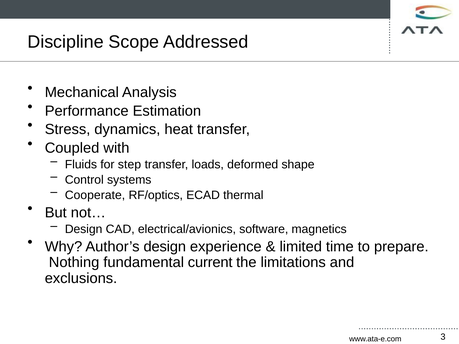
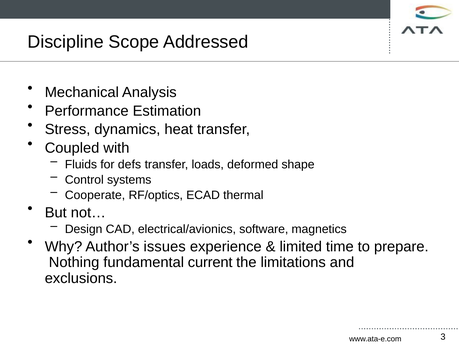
step: step -> defs
Author’s design: design -> issues
